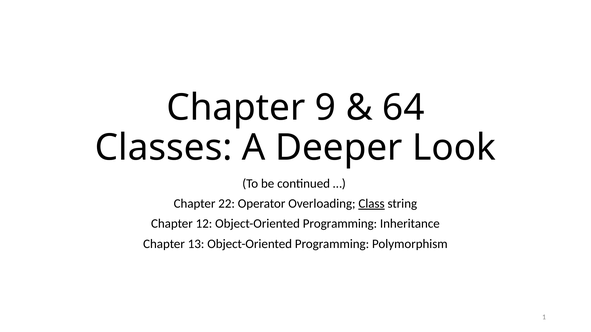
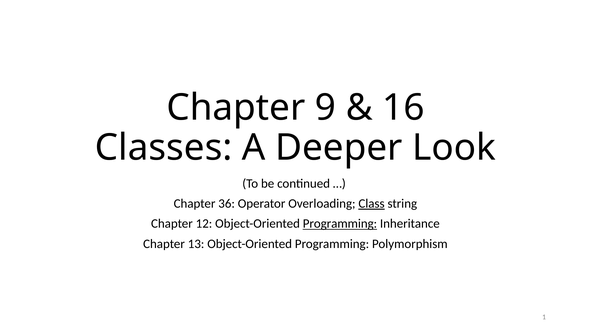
64: 64 -> 16
22: 22 -> 36
Programming at (340, 224) underline: none -> present
